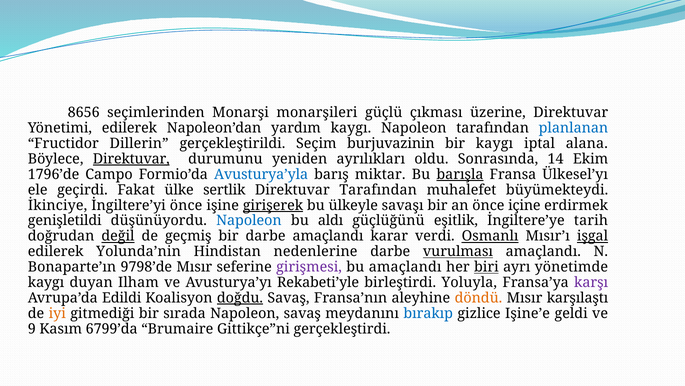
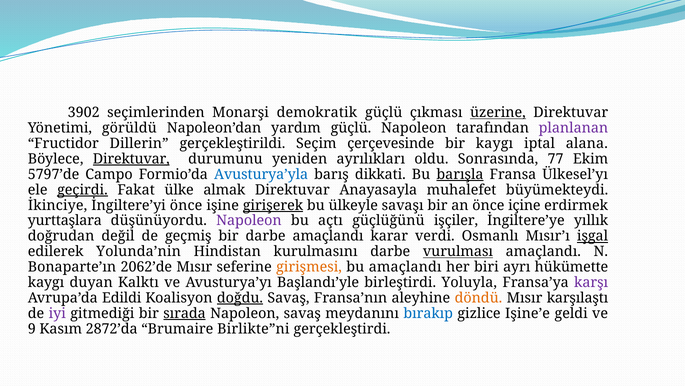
8656: 8656 -> 3902
monarşileri: monarşileri -> demokratik
üzerine underline: none -> present
Yönetimi edilerek: edilerek -> görüldü
yardım kaygı: kaygı -> güçlü
planlanan colour: blue -> purple
burjuvazinin: burjuvazinin -> çerçevesinde
14: 14 -> 77
1796’de: 1796’de -> 5797’de
miktar: miktar -> dikkati
geçirdi underline: none -> present
sertlik: sertlik -> almak
Direktuvar Tarafından: Tarafından -> Anayasayla
genişletildi: genişletildi -> yurttaşlara
Napoleon at (249, 220) colour: blue -> purple
aldı: aldı -> açtı
eşitlik: eşitlik -> işçiler
tarih: tarih -> yıllık
değil underline: present -> none
Osmanlı underline: present -> none
nedenlerine: nedenlerine -> kurulmasını
9798’de: 9798’de -> 2062’de
girişmesi colour: purple -> orange
biri underline: present -> none
yönetimde: yönetimde -> hükümette
Ilham: Ilham -> Kalktı
Rekabeti’yle: Rekabeti’yle -> Başlandı’yle
iyi colour: orange -> purple
sırada underline: none -> present
6799’da: 6799’da -> 2872’da
Gittikçe”ni: Gittikçe”ni -> Birlikte”ni
